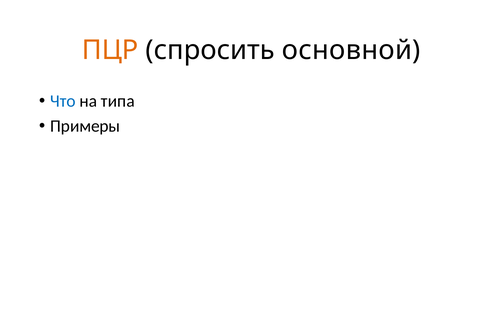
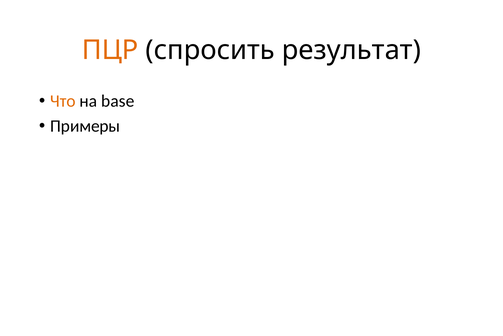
основной: основной -> результат
Что colour: blue -> orange
типа: типа -> base
